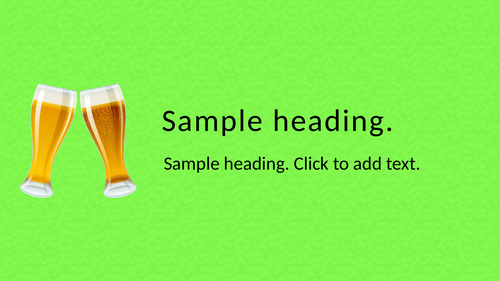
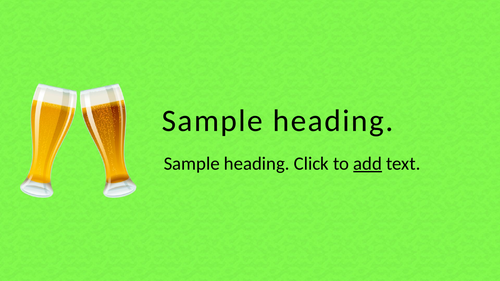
add underline: none -> present
